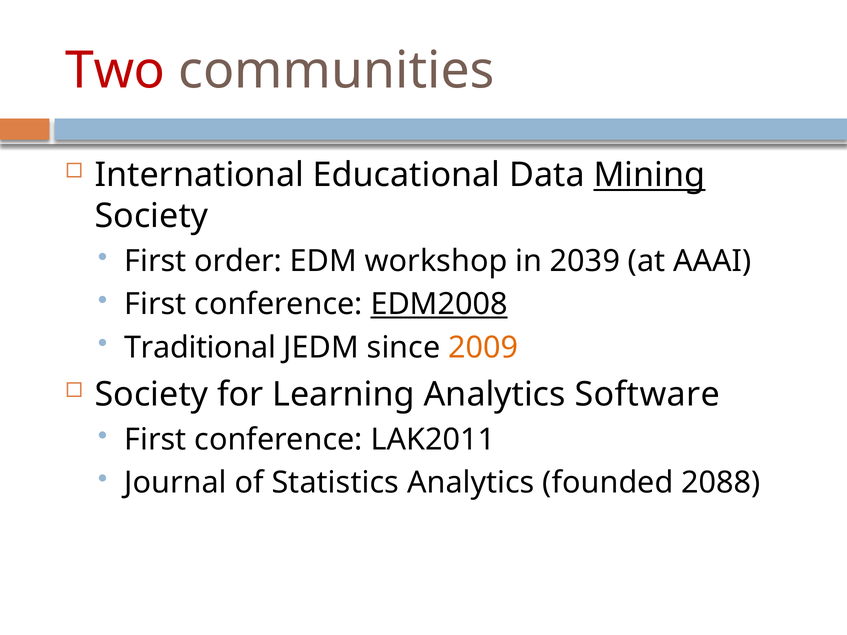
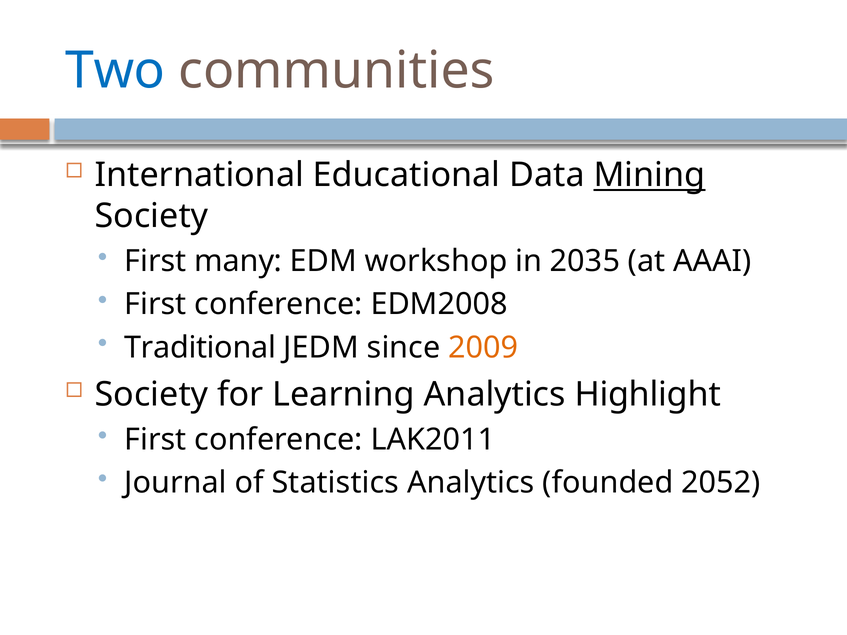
Two colour: red -> blue
order: order -> many
2039: 2039 -> 2035
EDM2008 underline: present -> none
Software: Software -> Highlight
2088: 2088 -> 2052
